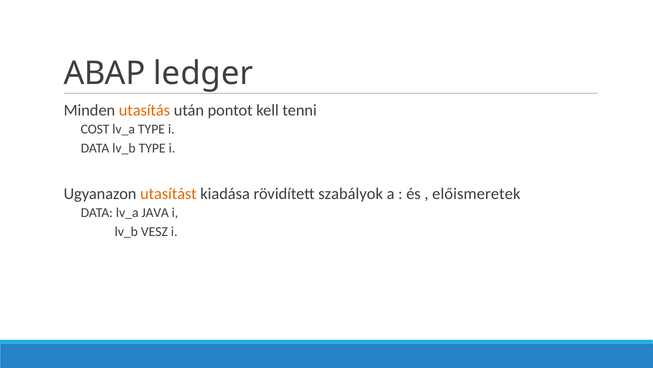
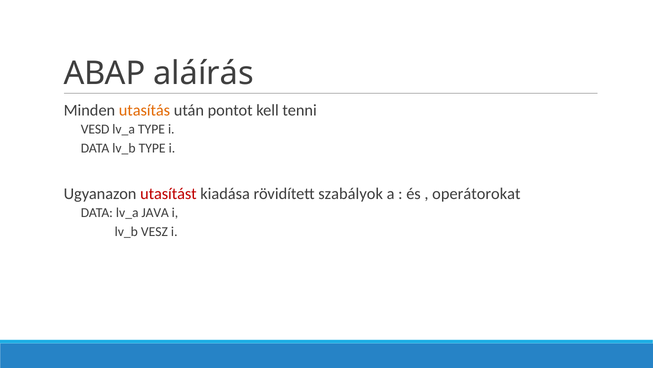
ledger: ledger -> aláírás
COST: COST -> VESD
utasítást colour: orange -> red
előismeretek: előismeretek -> operátorokat
